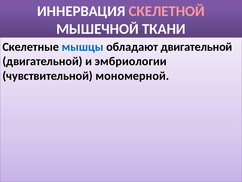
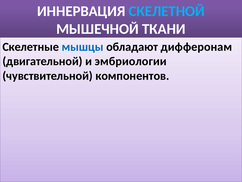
СКЕЛЕТНОЙ colour: pink -> light blue
обладают двигательной: двигательной -> дифферонам
мономерной: мономерной -> компонентов
